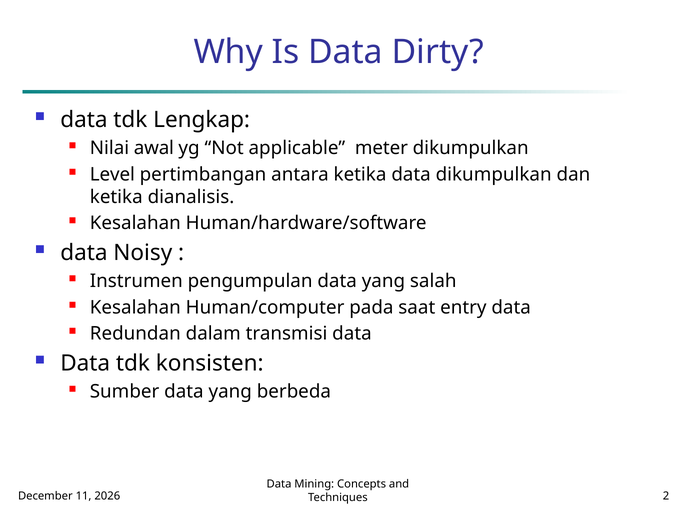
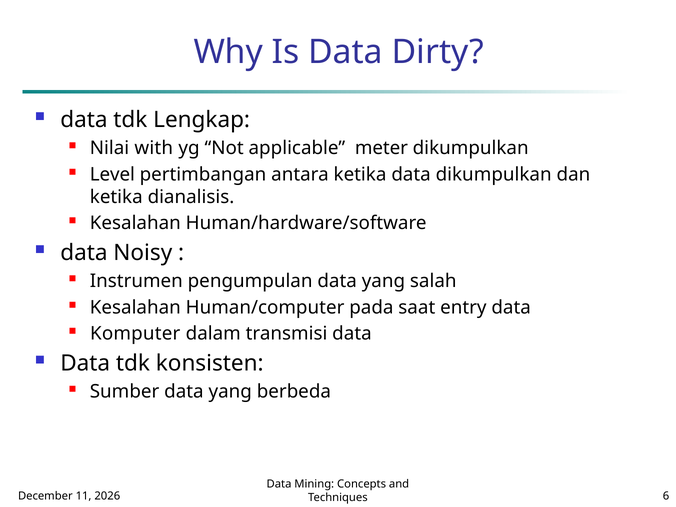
awal: awal -> with
Redundan: Redundan -> Komputer
2: 2 -> 6
